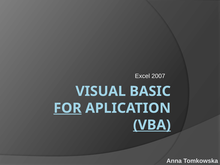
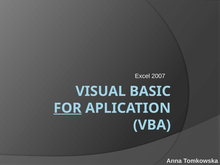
VBA underline: present -> none
